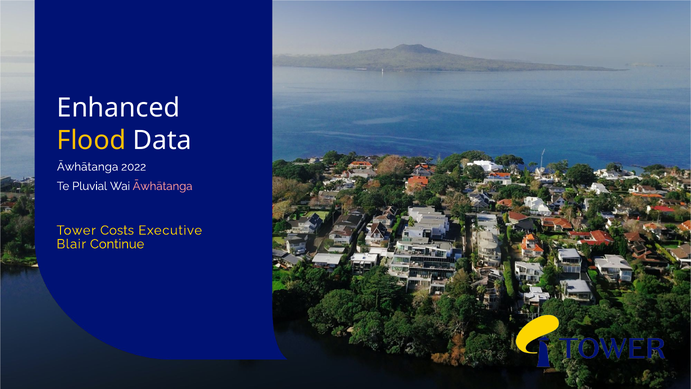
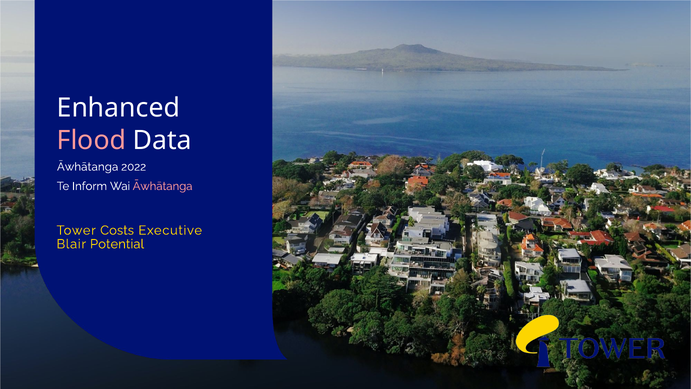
Flood colour: yellow -> pink
Pluvial: Pluvial -> Inform
Continue: Continue -> Potential
